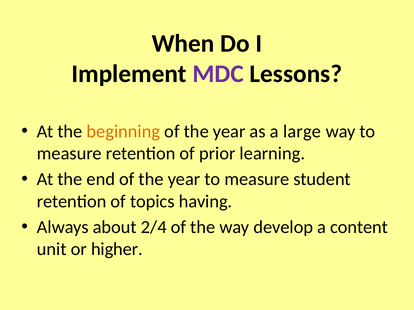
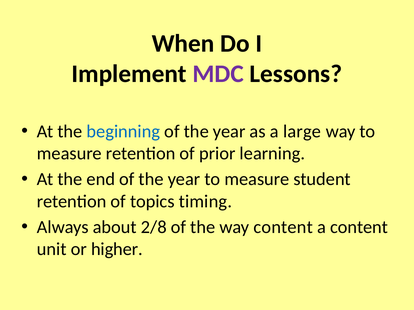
beginning colour: orange -> blue
having: having -> timing
2/4: 2/4 -> 2/8
way develop: develop -> content
